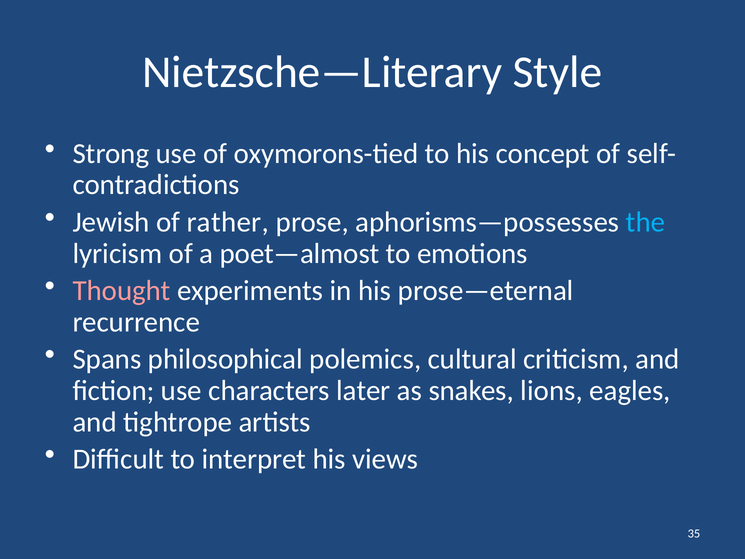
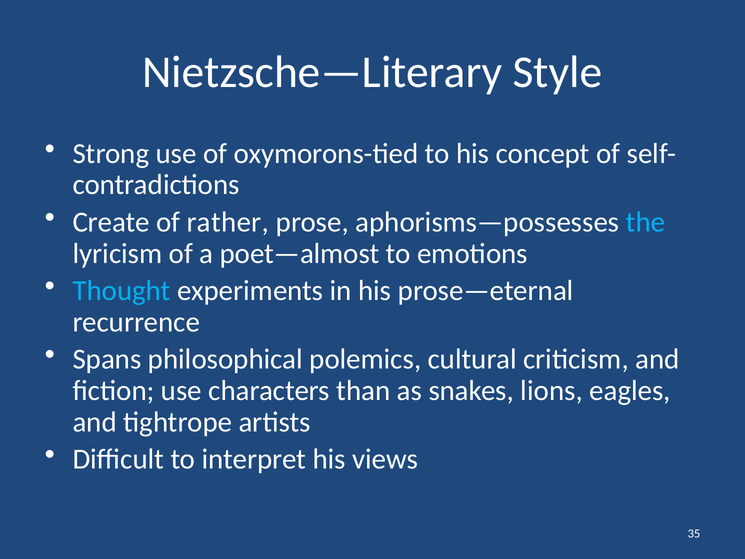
Jewish: Jewish -> Create
Thought colour: pink -> light blue
later: later -> than
